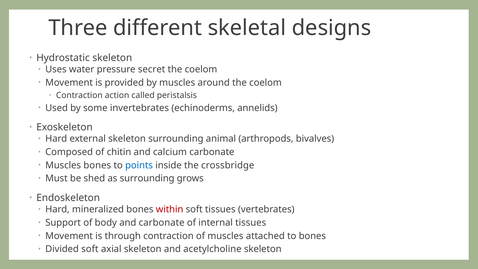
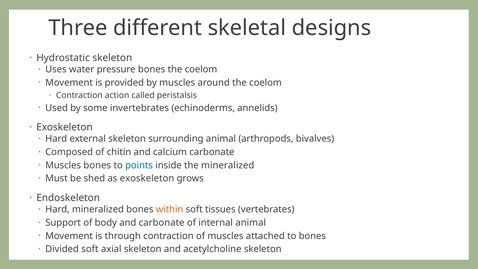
pressure secret: secret -> bones
the crossbridge: crossbridge -> mineralized
as surrounding: surrounding -> exoskeleton
within colour: red -> orange
internal tissues: tissues -> animal
